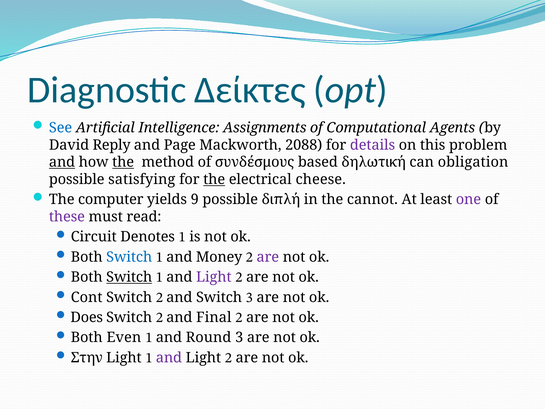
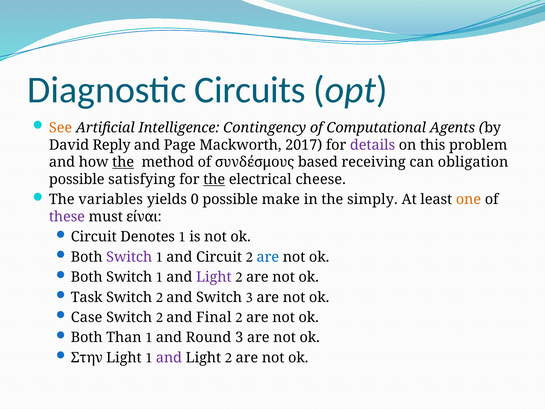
Δείκτες: Δείκτες -> Circuits
See colour: blue -> orange
Assignments: Assignments -> Contingency
2088: 2088 -> 2017
and at (62, 162) underline: present -> none
δηλωτική: δηλωτική -> receiving
computer: computer -> variables
9: 9 -> 0
διπλή: διπλή -> make
cannot: cannot -> simply
one colour: purple -> orange
read: read -> είναι
Switch at (129, 257) colour: blue -> purple
Money at (219, 257): Money -> Circuit
are at (268, 257) colour: purple -> blue
Switch at (129, 277) underline: present -> none
Cont: Cont -> Task
Does: Does -> Case
Even: Even -> Than
